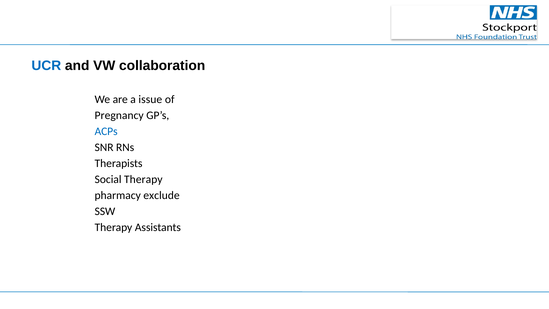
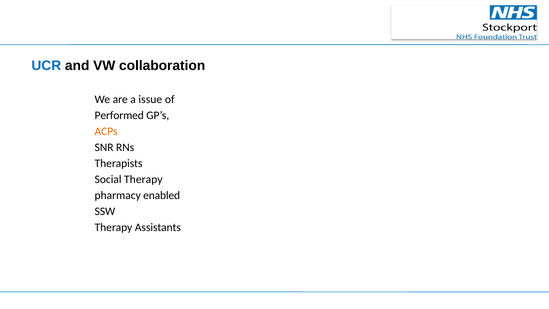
Pregnancy: Pregnancy -> Performed
ACPs colour: blue -> orange
exclude: exclude -> enabled
